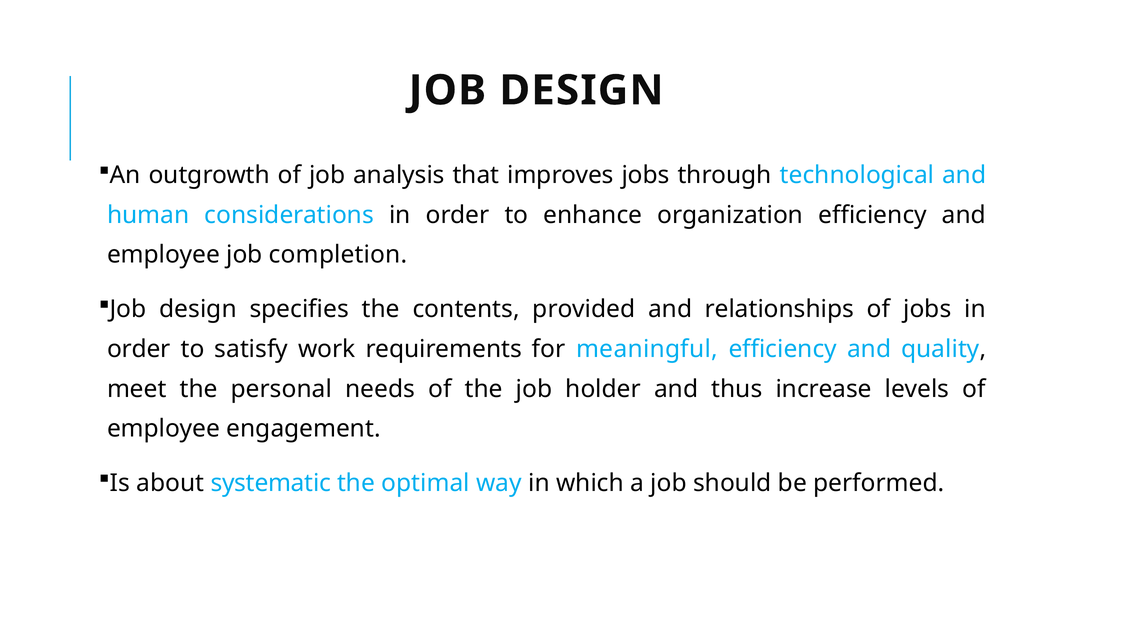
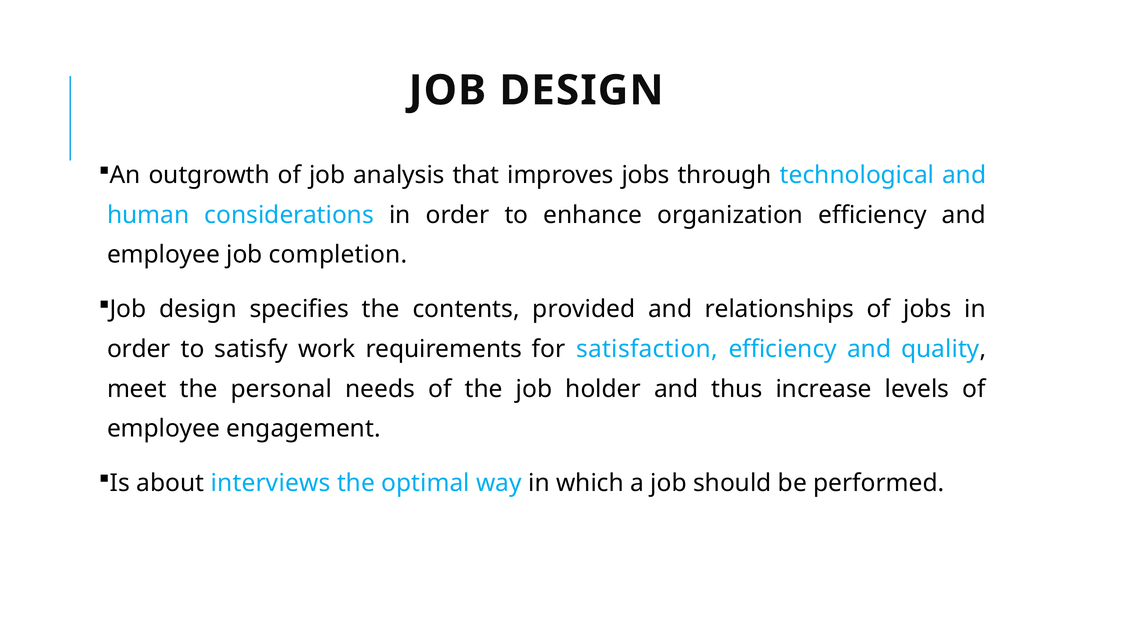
meaningful: meaningful -> satisfaction
systematic: systematic -> interviews
